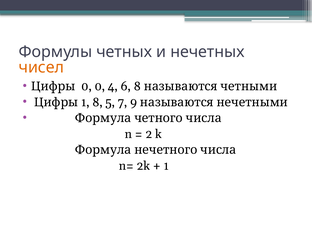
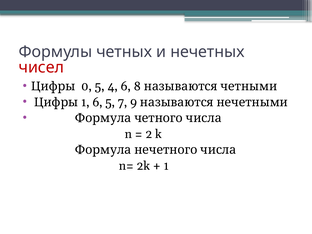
чисел colour: orange -> red
0 0: 0 -> 5
1 8: 8 -> 6
